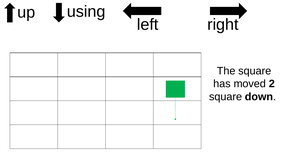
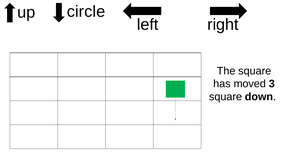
using: using -> circle
2: 2 -> 3
